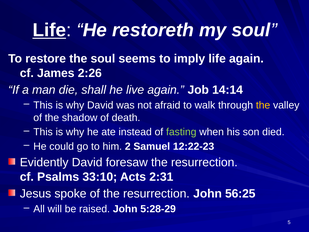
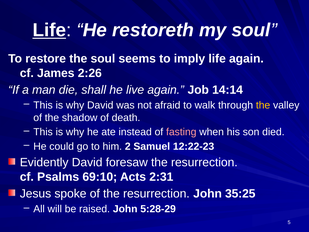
fasting colour: light green -> pink
33:10: 33:10 -> 69:10
56:25: 56:25 -> 35:25
